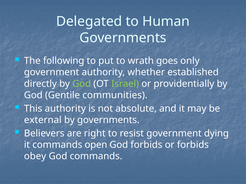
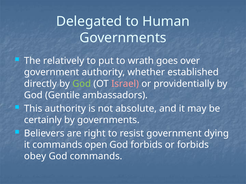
following: following -> relatively
only: only -> over
Israel colour: light green -> pink
communities: communities -> ambassadors
external: external -> certainly
